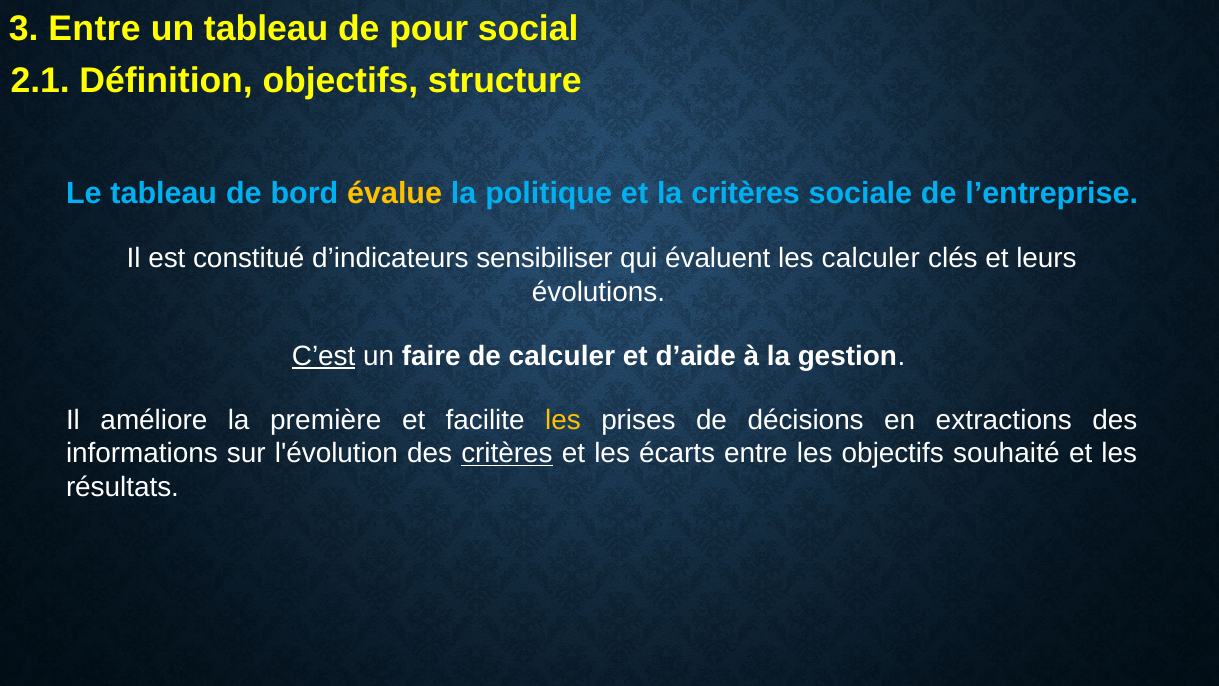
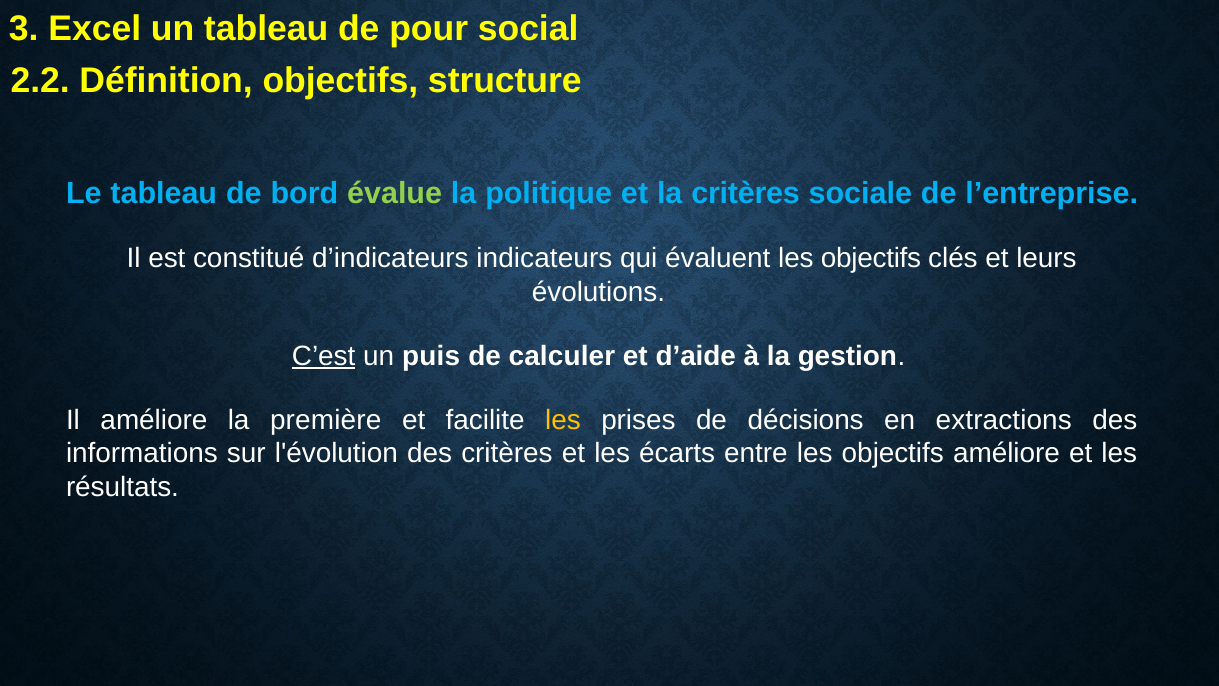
3 Entre: Entre -> Excel
2.1: 2.1 -> 2.2
évalue colour: yellow -> light green
sensibiliser: sensibiliser -> indicateurs
évaluent les calculer: calculer -> objectifs
faire: faire -> puis
critères at (507, 453) underline: present -> none
objectifs souhaité: souhaité -> améliore
